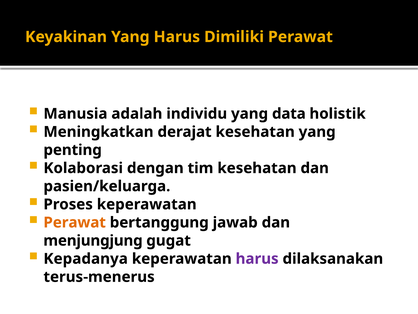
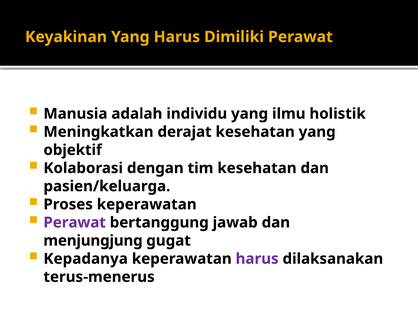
data: data -> ilmu
penting: penting -> objektif
Perawat at (75, 222) colour: orange -> purple
